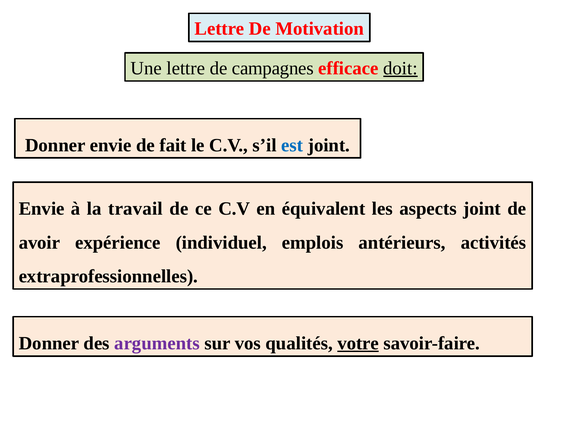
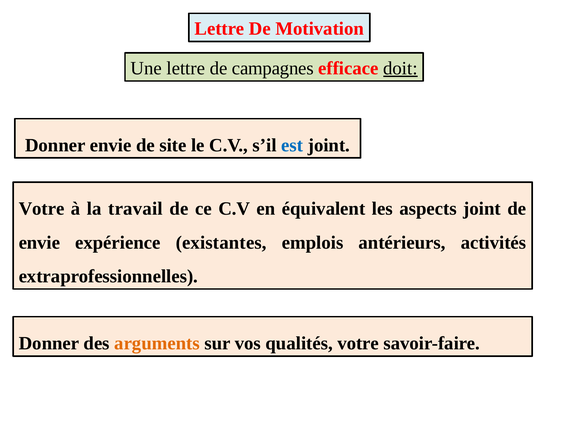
fait: fait -> site
Envie at (42, 209): Envie -> Votre
avoir at (39, 243): avoir -> envie
individuel: individuel -> existantes
arguments colour: purple -> orange
votre at (358, 344) underline: present -> none
